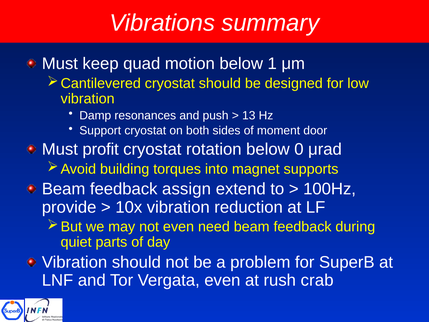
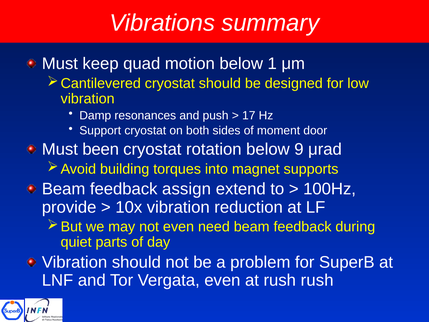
13: 13 -> 17
profit: profit -> been
0: 0 -> 9
rush crab: crab -> rush
